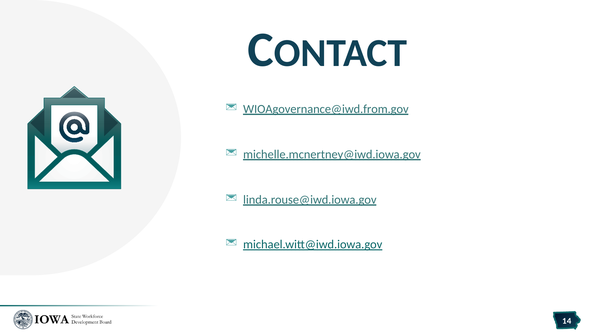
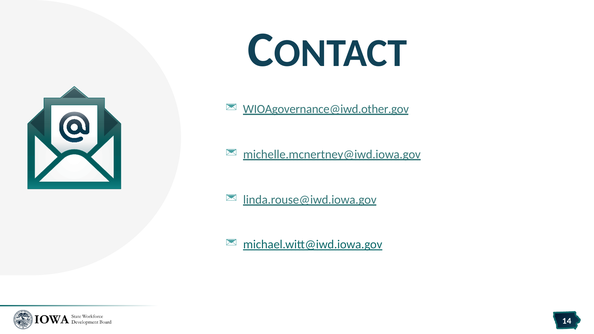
WIOAgovernance@iwd.from.gov: WIOAgovernance@iwd.from.gov -> WIOAgovernance@iwd.other.gov
